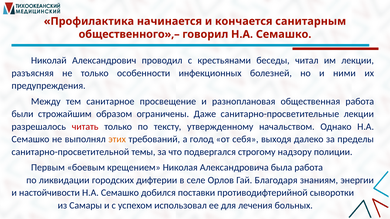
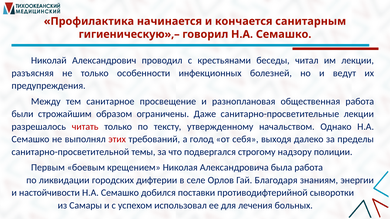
общественного»,–: общественного»,– -> гигиеническую»,–
ними: ними -> ведут
этих colour: orange -> red
